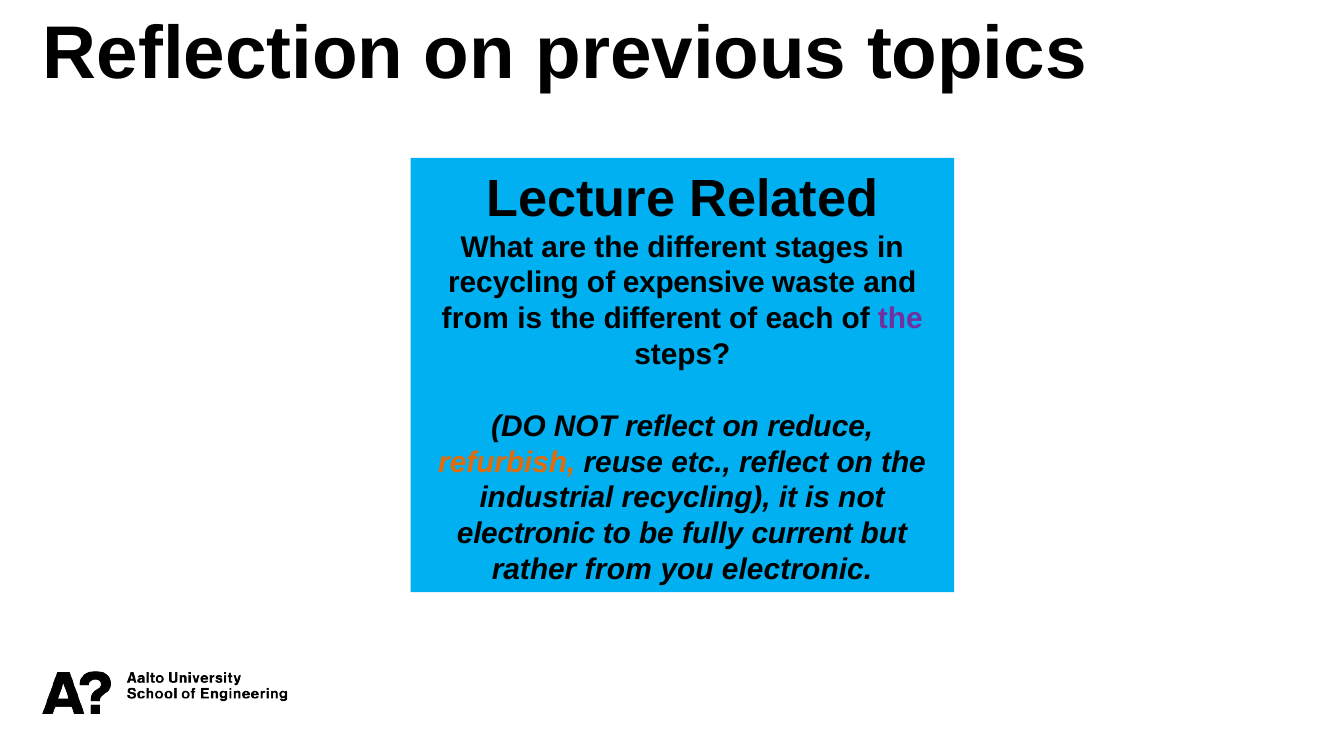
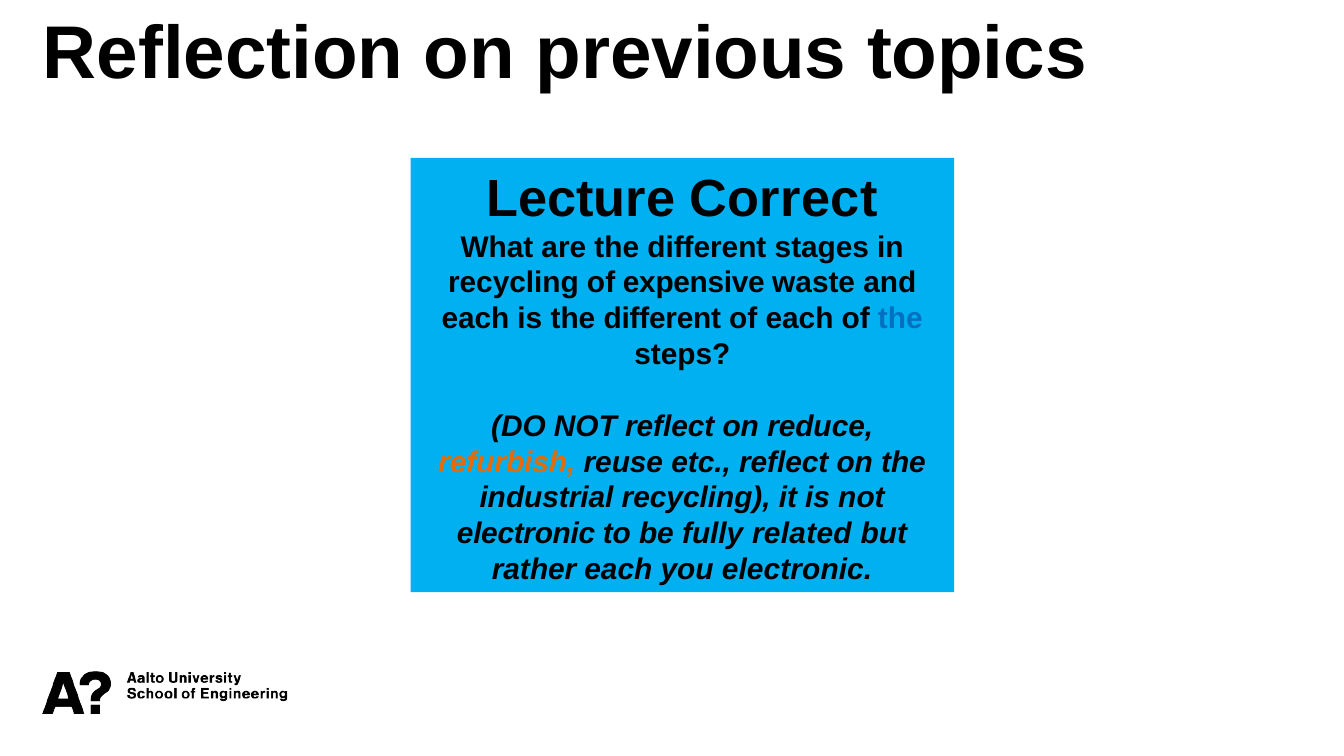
Related: Related -> Correct
from at (475, 319): from -> each
the at (900, 319) colour: purple -> blue
current: current -> related
rather from: from -> each
